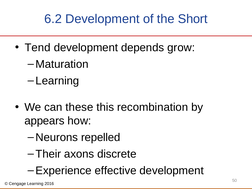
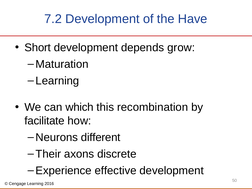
6.2: 6.2 -> 7.2
Short: Short -> Have
Tend: Tend -> Short
these: these -> which
appears: appears -> facilitate
repelled: repelled -> different
